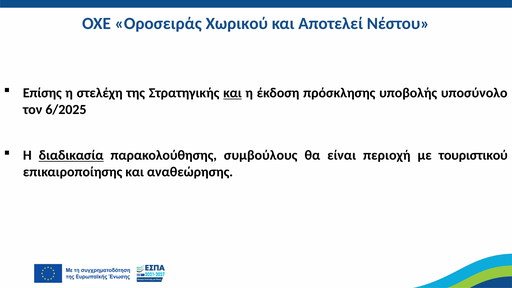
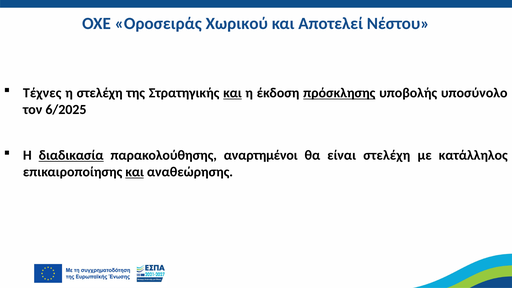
Επίσης: Επίσης -> Τέχνες
πρόσκλησης underline: none -> present
συμβούλους: συμβούλους -> αναρτημένοι
είναι περιοχή: περιοχή -> στελέχη
τουριστικού: τουριστικού -> κατάλληλος
και at (135, 172) underline: none -> present
